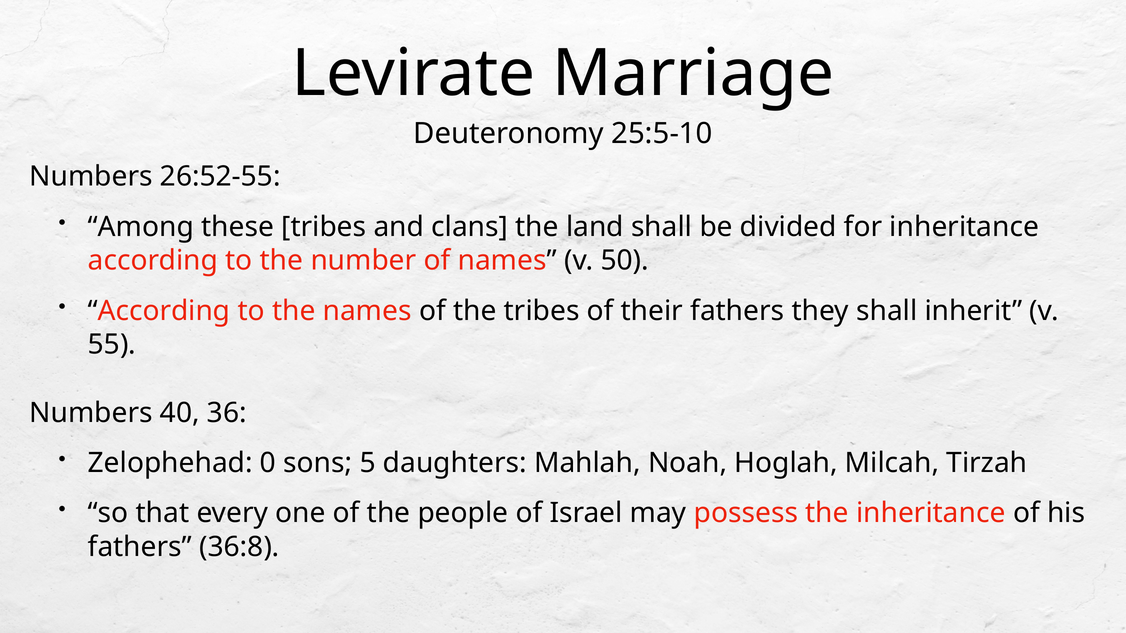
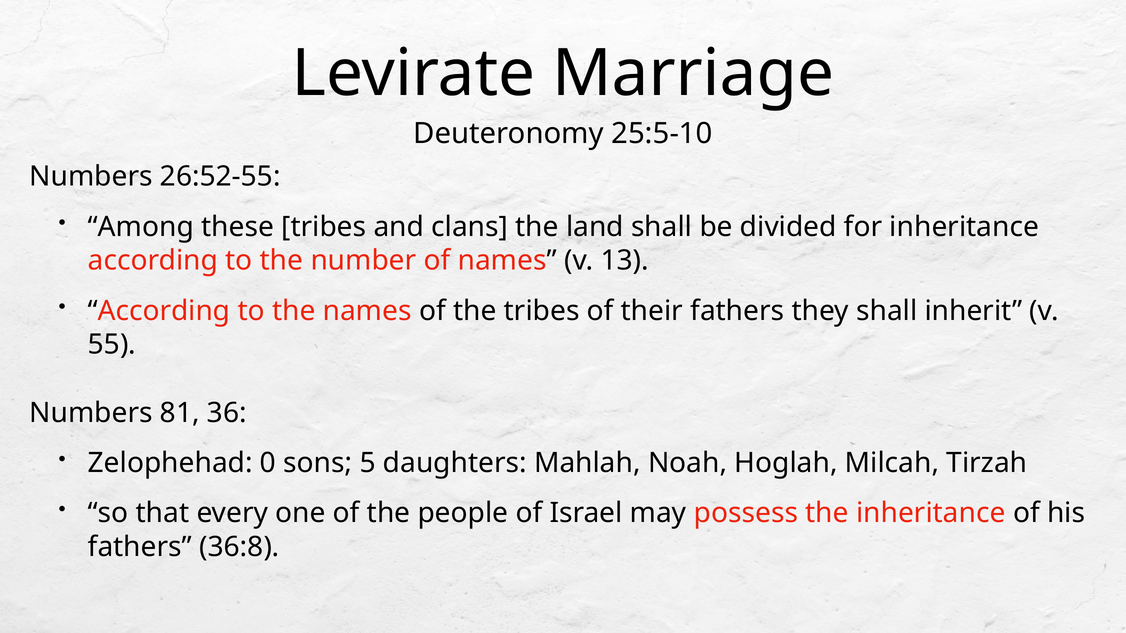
50: 50 -> 13
40: 40 -> 81
